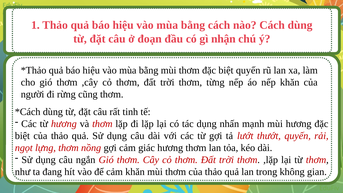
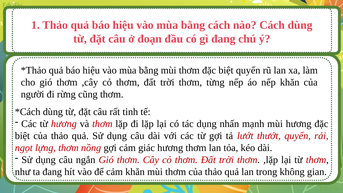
gì nhận: nhận -> đang
